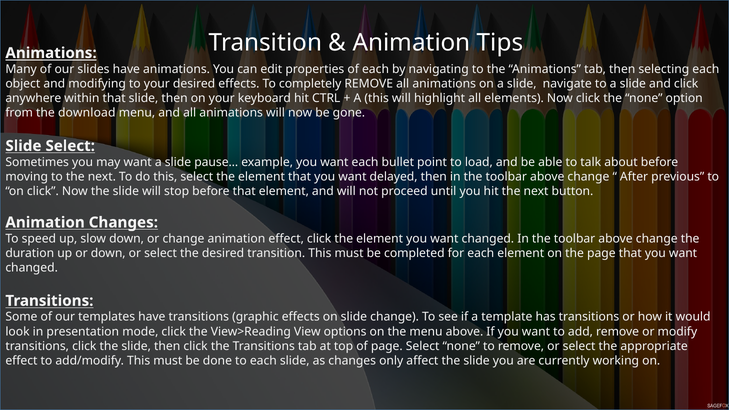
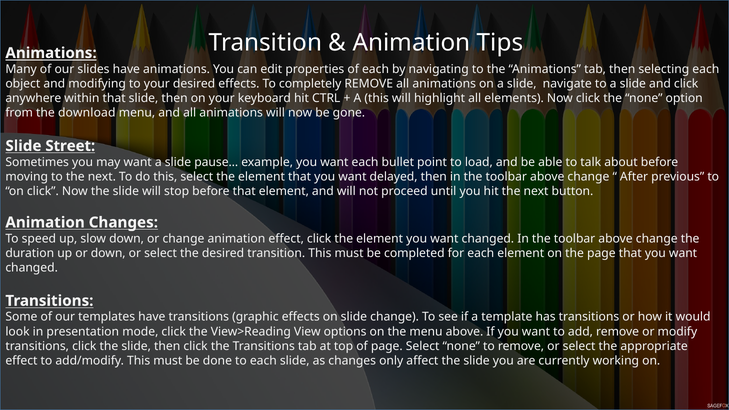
Slide Select: Select -> Street
